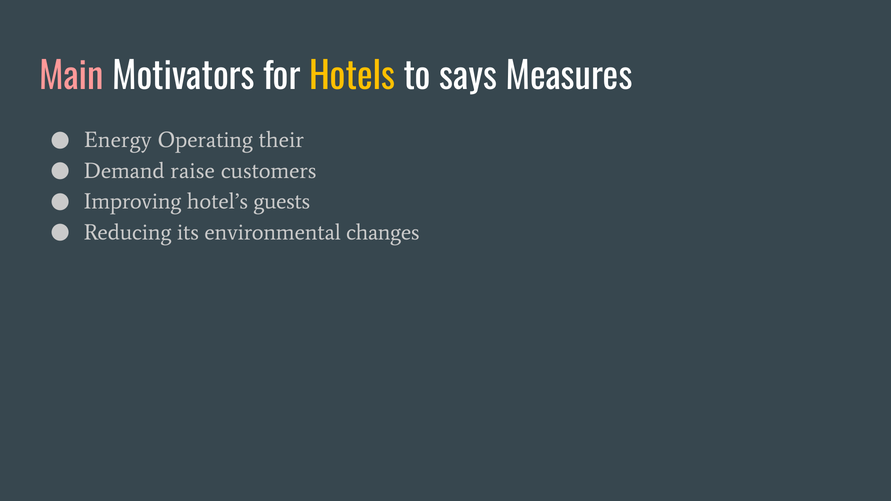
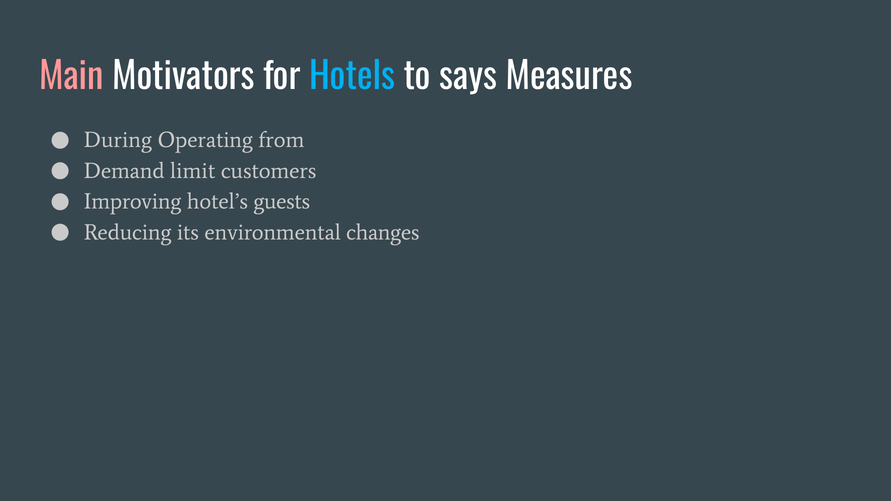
Hotels colour: yellow -> light blue
Energy: Energy -> During
their: their -> from
raise: raise -> limit
